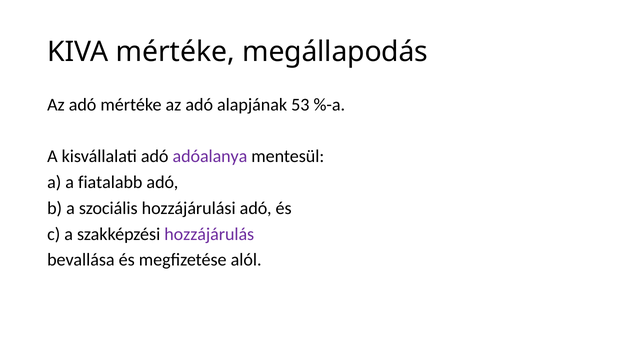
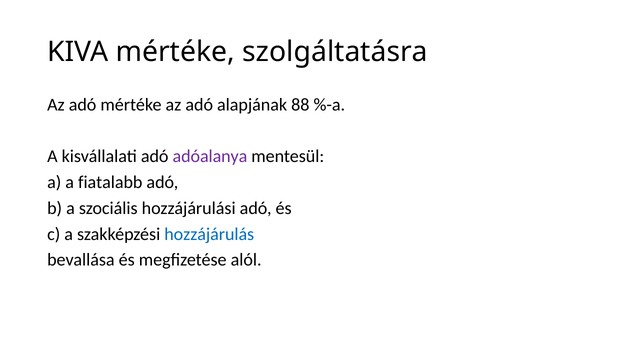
megállapodás: megállapodás -> szolgáltatásra
53: 53 -> 88
hozzájárulás colour: purple -> blue
